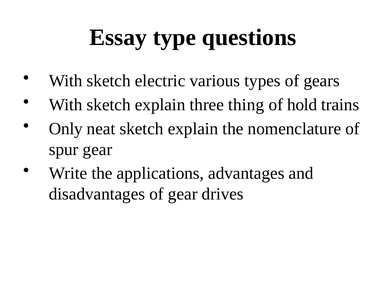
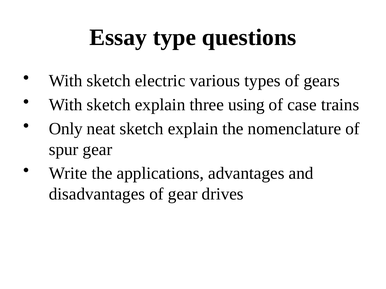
thing: thing -> using
hold: hold -> case
